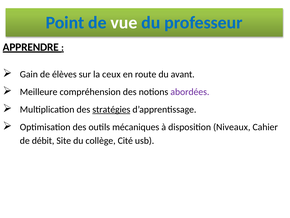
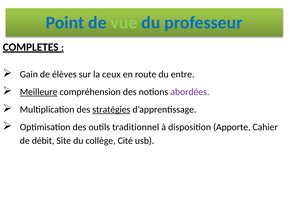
vue colour: white -> light green
APPRENDRE: APPRENDRE -> COMPLETES
avant: avant -> entre
Meilleure underline: none -> present
mécaniques: mécaniques -> traditionnel
Niveaux: Niveaux -> Apporte
